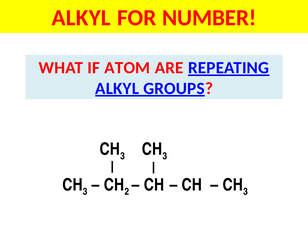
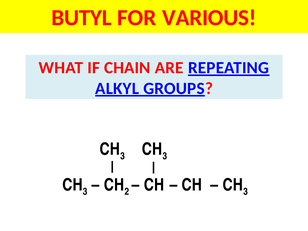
ALKYL at (81, 18): ALKYL -> BUTYL
NUMBER: NUMBER -> VARIOUS
ATOM: ATOM -> CHAIN
